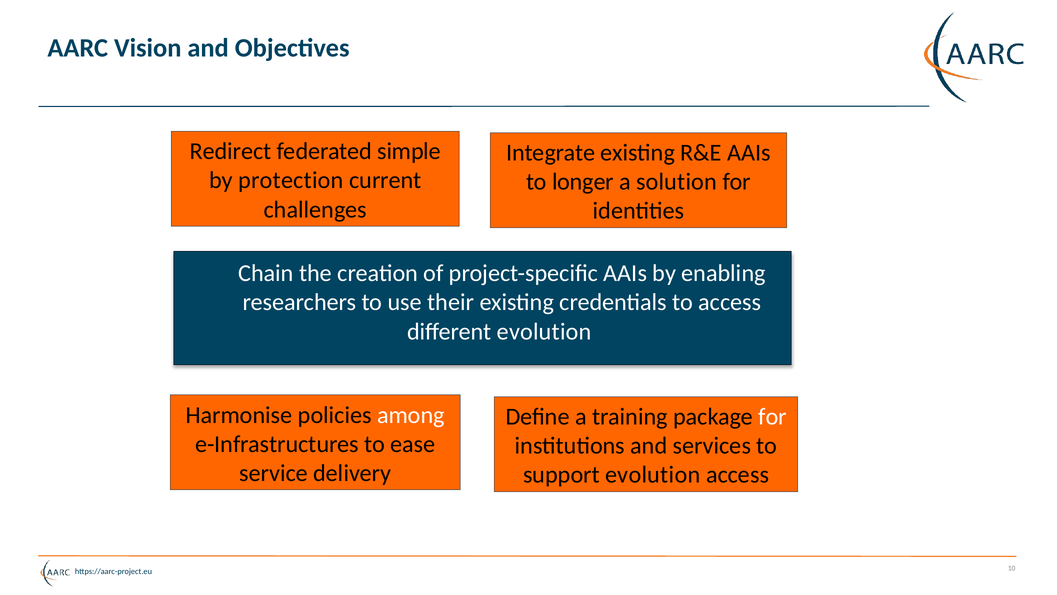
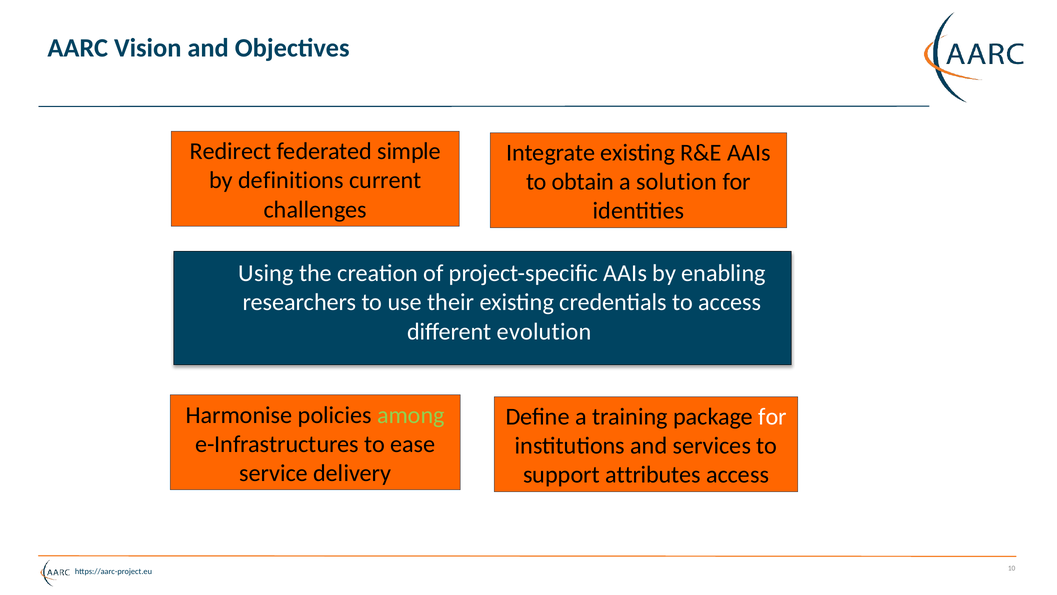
protection: protection -> definitions
longer: longer -> obtain
Chain: Chain -> Using
among colour: white -> light green
support evolution: evolution -> attributes
